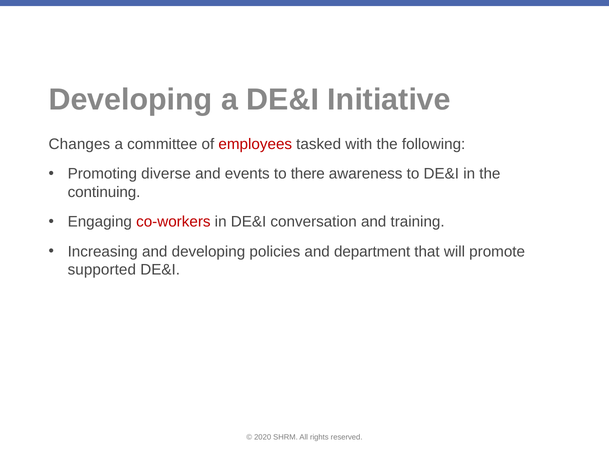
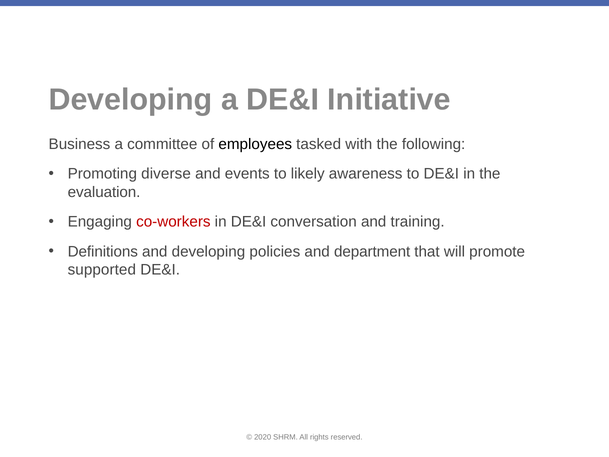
Changes: Changes -> Business
employees colour: red -> black
there: there -> likely
continuing: continuing -> evaluation
Increasing: Increasing -> Definitions
